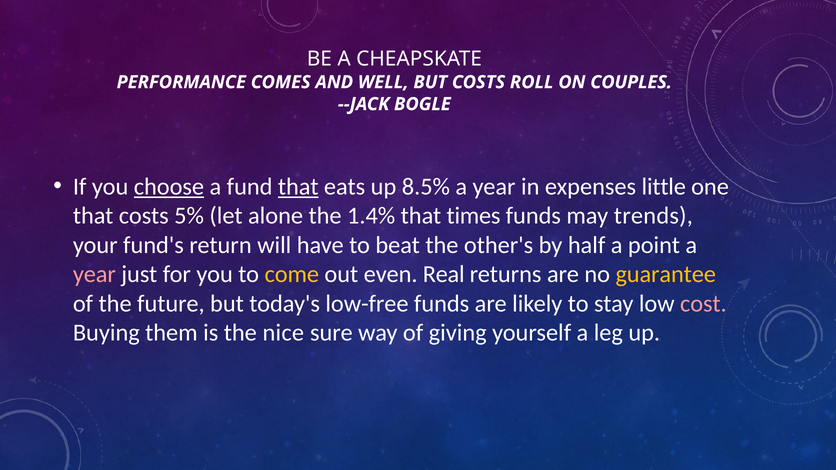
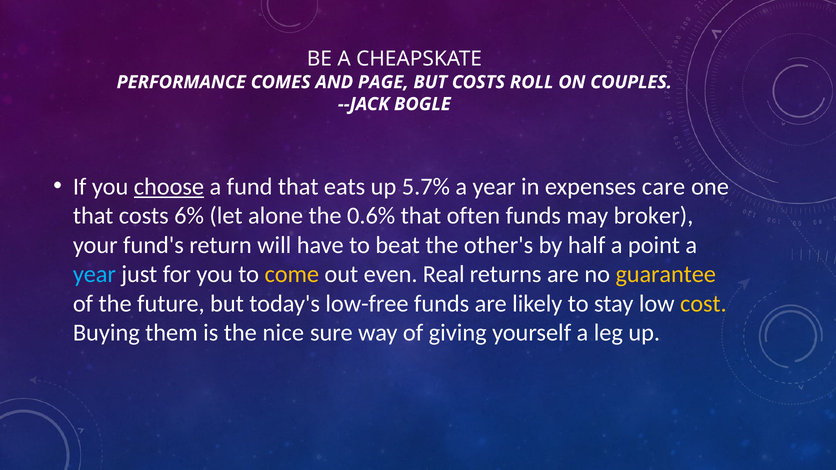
WELL: WELL -> PAGE
that at (298, 187) underline: present -> none
8.5%: 8.5% -> 5.7%
little: little -> care
5%: 5% -> 6%
1.4%: 1.4% -> 0.6%
times: times -> often
trends: trends -> broker
year at (94, 275) colour: pink -> light blue
cost colour: pink -> yellow
